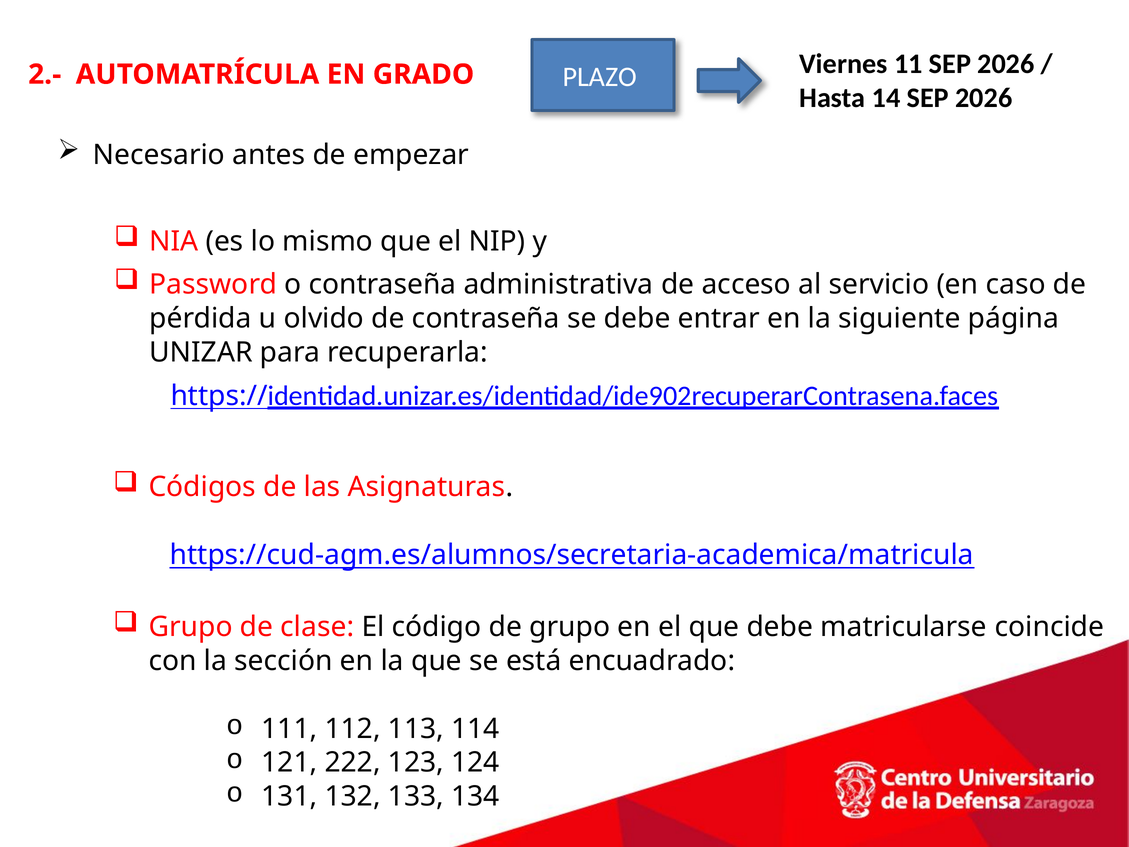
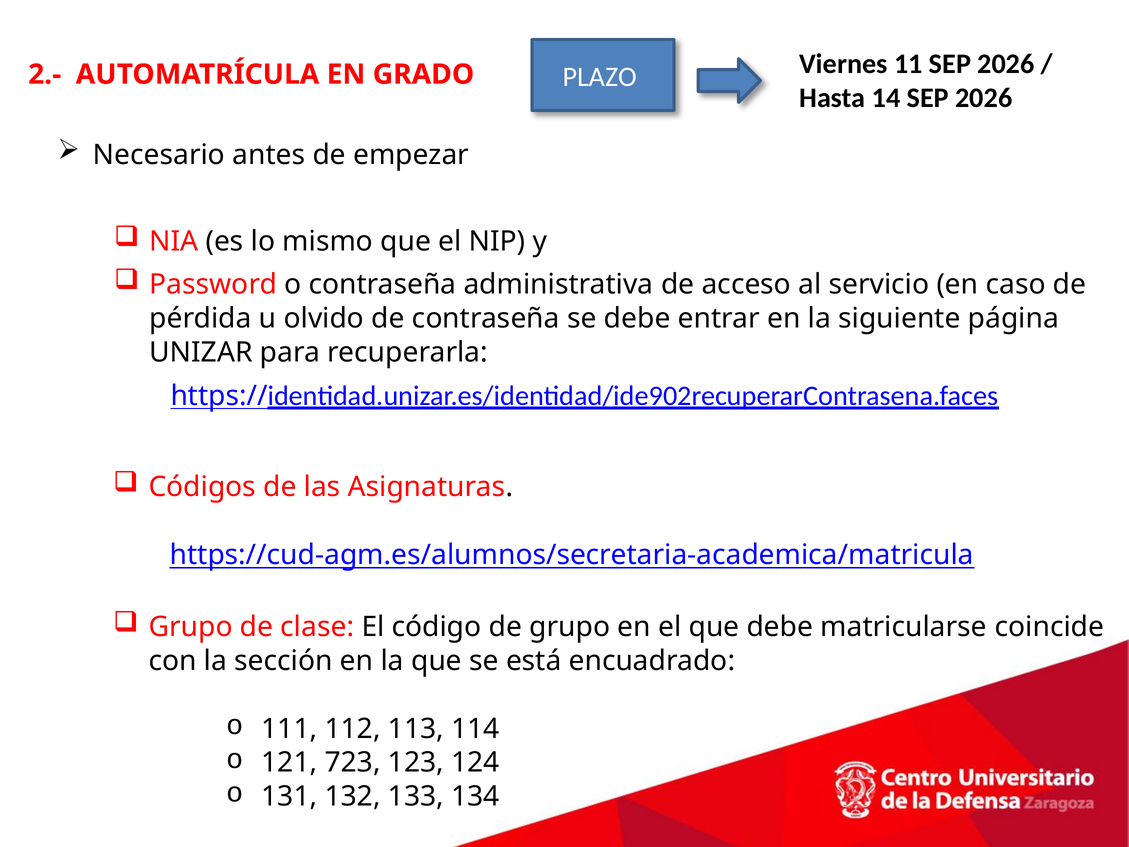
222: 222 -> 723
